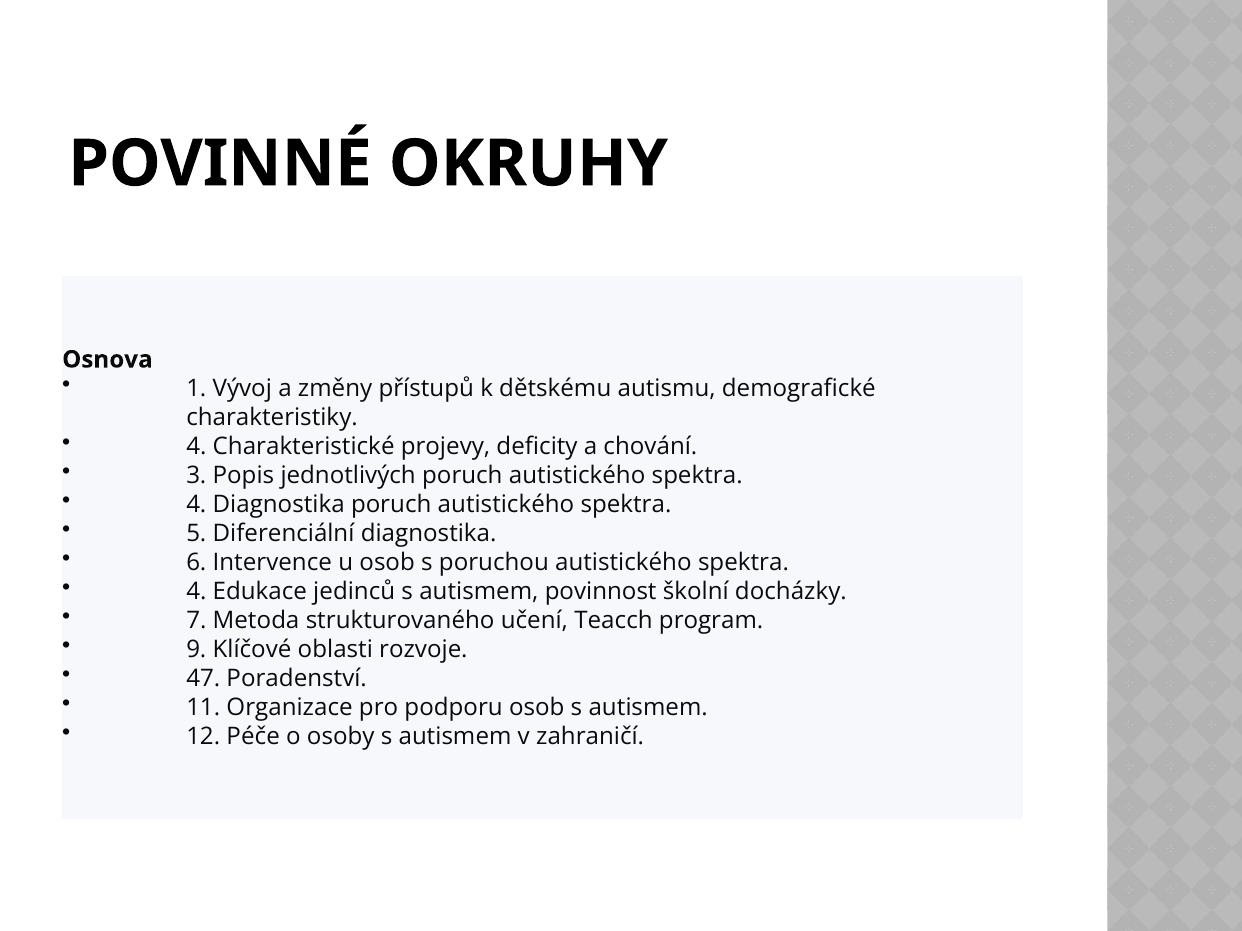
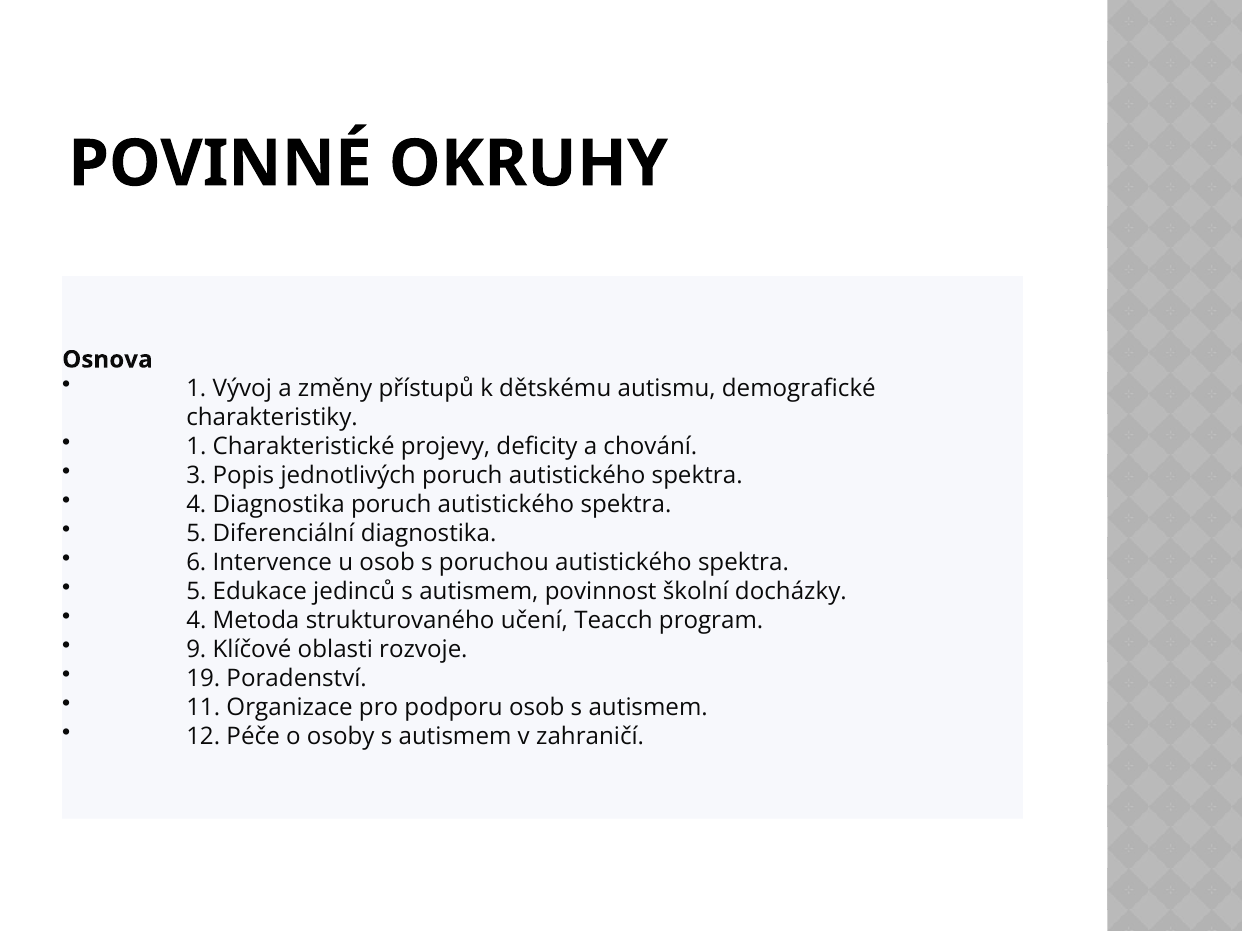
4 at (196, 447): 4 -> 1
4 at (196, 592): 4 -> 5
7 at (196, 621): 7 -> 4
47: 47 -> 19
